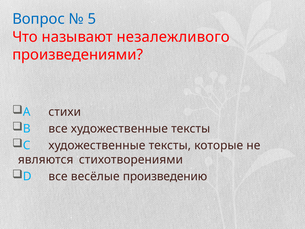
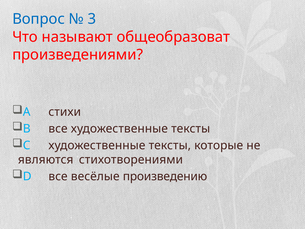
5: 5 -> 3
незалежливого: незалежливого -> общеобразоват
